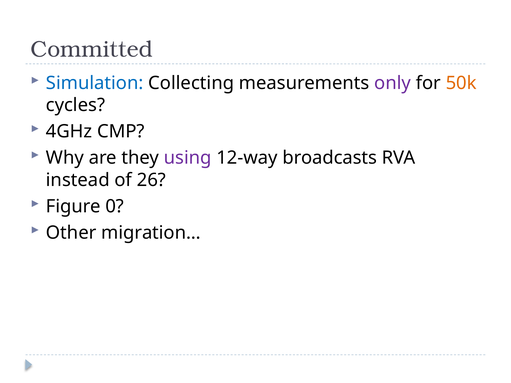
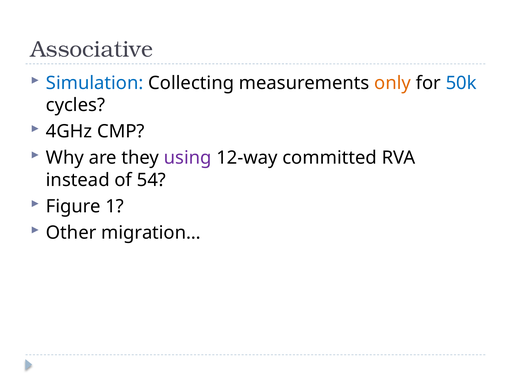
Committed: Committed -> Associative
only colour: purple -> orange
50k colour: orange -> blue
broadcasts: broadcasts -> committed
26: 26 -> 54
0: 0 -> 1
